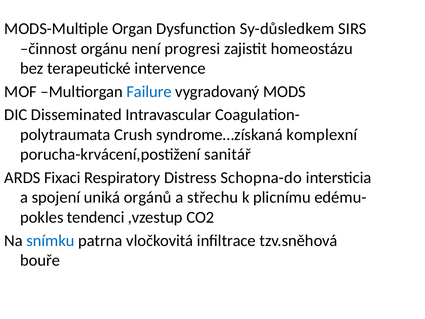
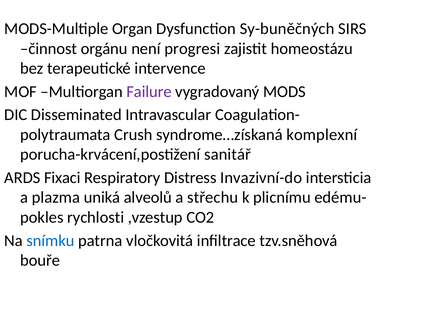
Sy-důsledkem: Sy-důsledkem -> Sy-buněčných
Failure colour: blue -> purple
Schopna-do: Schopna-do -> Invazivní-do
spojení: spojení -> plazma
orgánů: orgánů -> alveolů
tendenci: tendenci -> rychlosti
